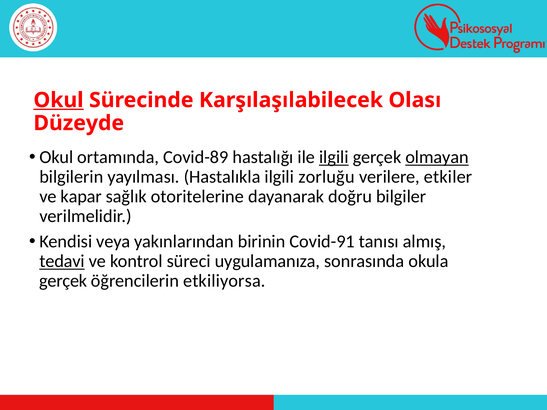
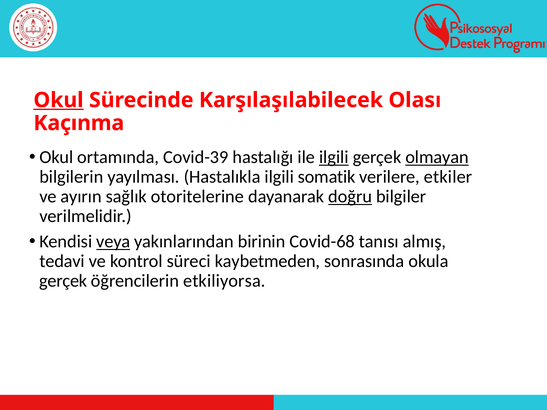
Düzeyde: Düzeyde -> Kaçınma
Covid-89: Covid-89 -> Covid-39
zorluğu: zorluğu -> somatik
kapar: kapar -> ayırın
doğru underline: none -> present
veya underline: none -> present
Covid-91: Covid-91 -> Covid-68
tedavi underline: present -> none
uygulamanıza: uygulamanıza -> kaybetmeden
